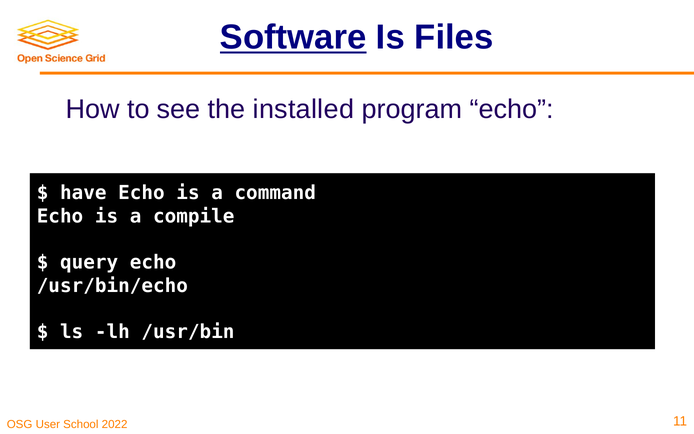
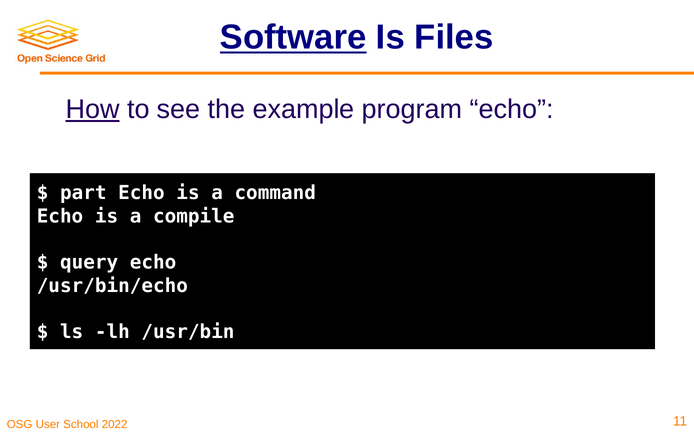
How underline: none -> present
installed: installed -> example
have: have -> part
